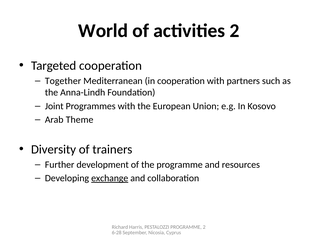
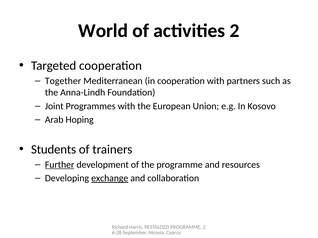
Theme: Theme -> Hoping
Diversity: Diversity -> Students
Further underline: none -> present
